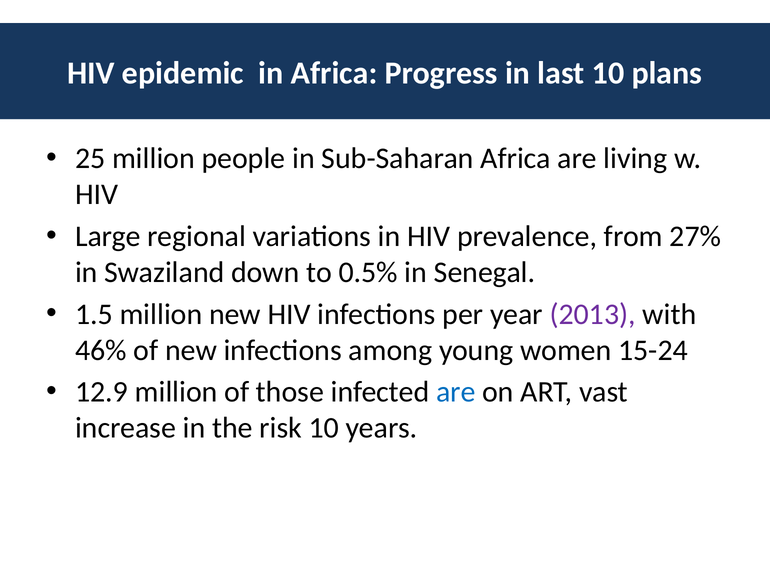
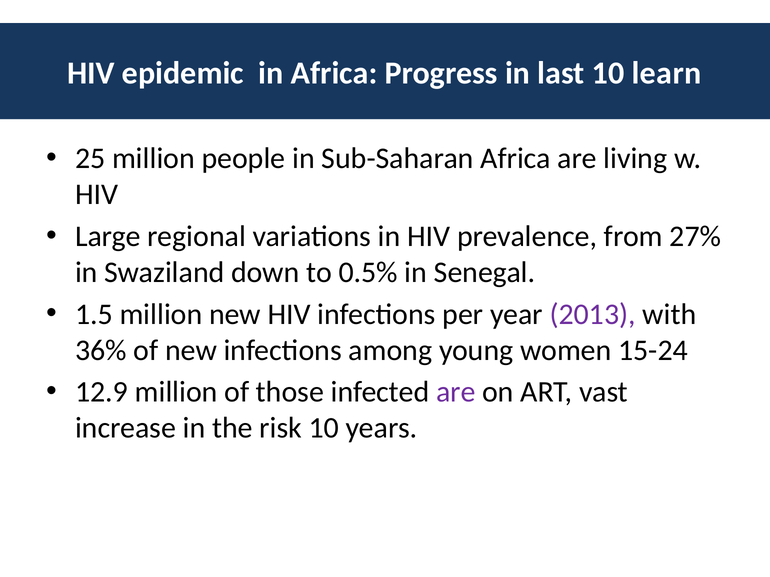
plans: plans -> learn
46%: 46% -> 36%
are at (456, 392) colour: blue -> purple
